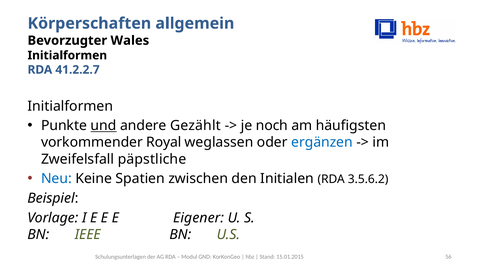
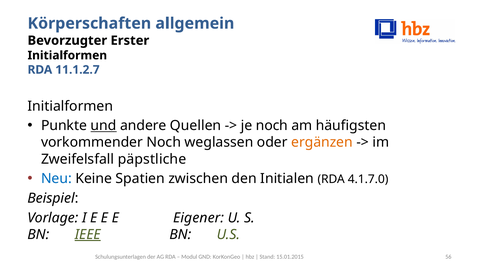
Wales: Wales -> Erster
41.2.2.7: 41.2.2.7 -> 11.1.2.7
Gezählt: Gezählt -> Quellen
vorkommender Royal: Royal -> Noch
ergänzen colour: blue -> orange
3.5.6.2: 3.5.6.2 -> 4.1.7.0
IEEE underline: none -> present
